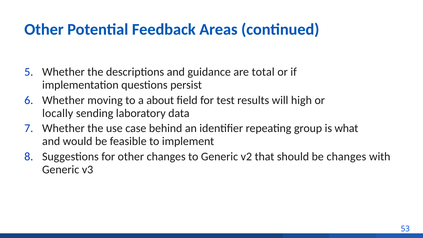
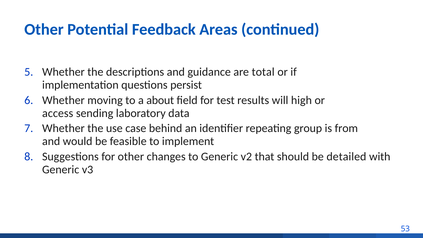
locally: locally -> access
what: what -> from
be changes: changes -> detailed
